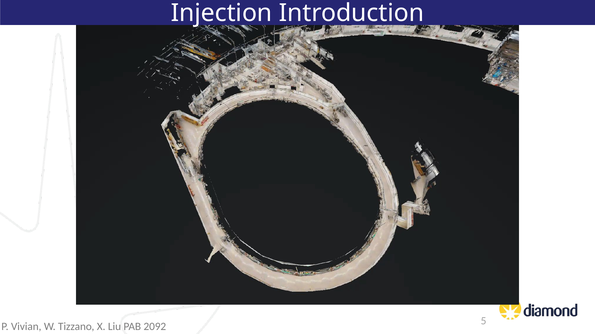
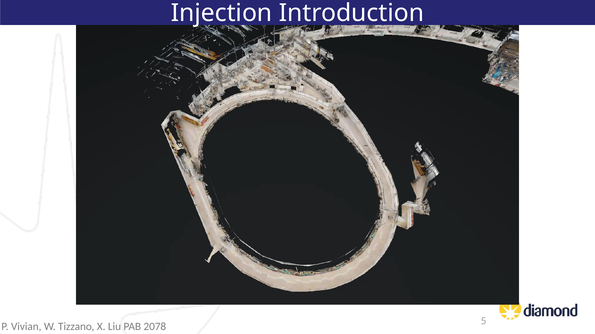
2092: 2092 -> 2078
